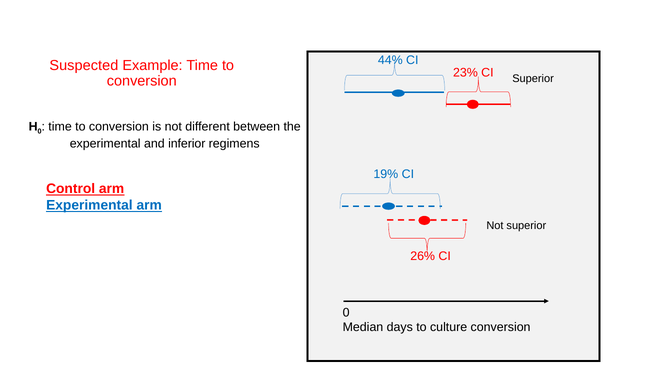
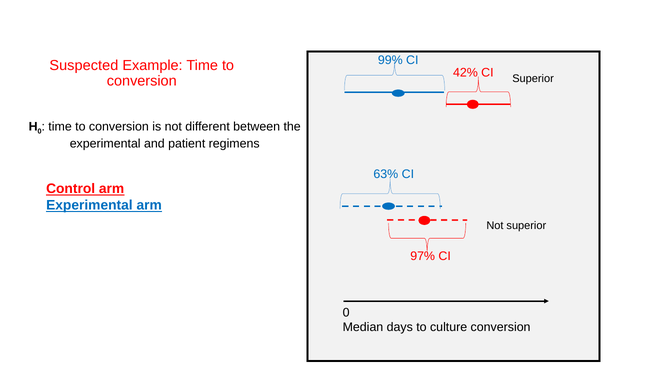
44%: 44% -> 99%
23%: 23% -> 42%
inferior: inferior -> patient
19%: 19% -> 63%
26%: 26% -> 97%
